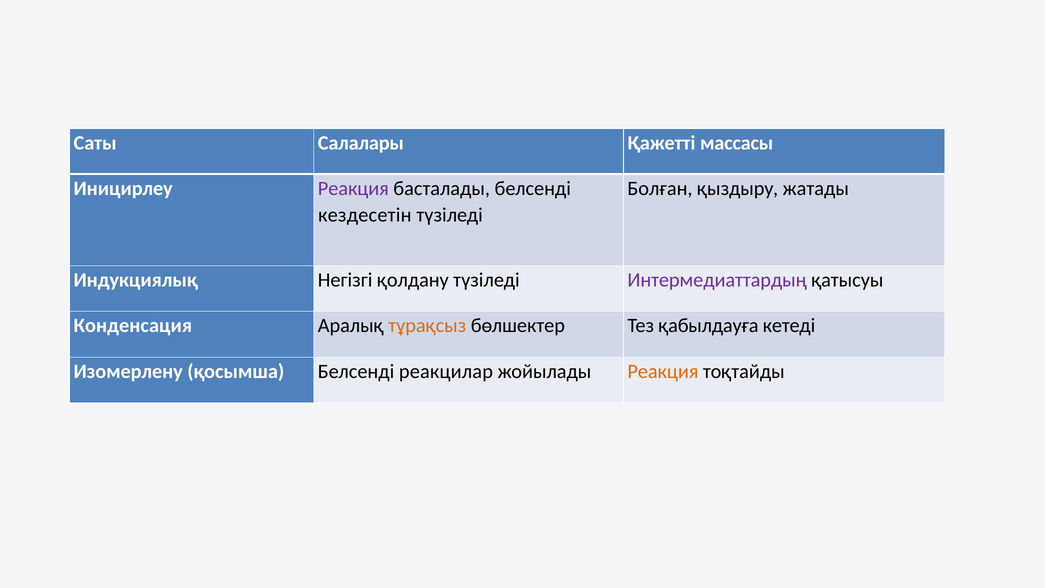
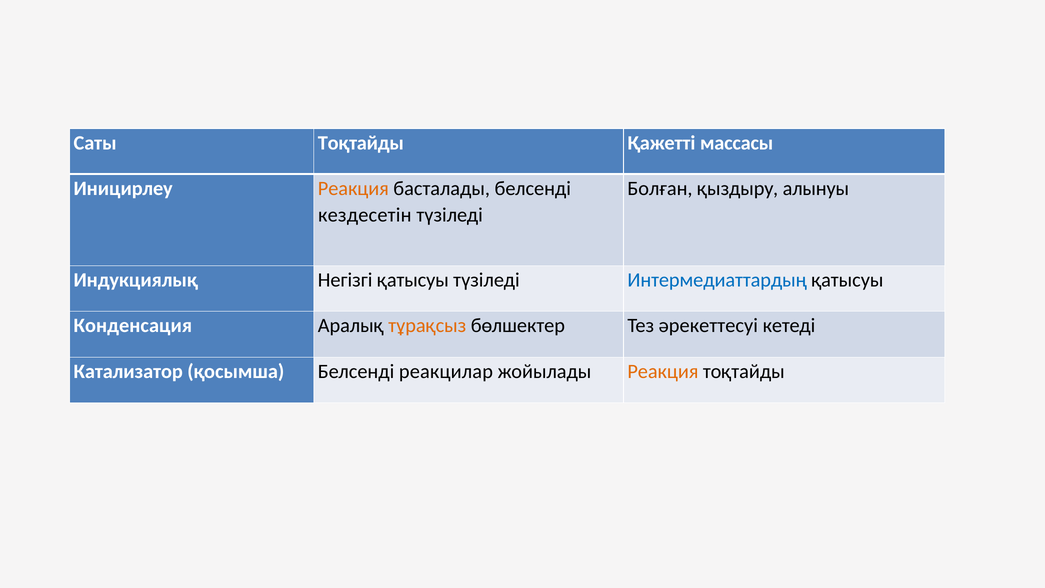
Саты Салалары: Салалары -> Тоқтайды
Реакция at (353, 189) colour: purple -> orange
жатады: жатады -> алынуы
Негізгі қолдану: қолдану -> қатысуы
Интермедиаттардың colour: purple -> blue
қабылдауға: қабылдауға -> әрекеттесуі
Изомерлену: Изомерлену -> Катализатор
